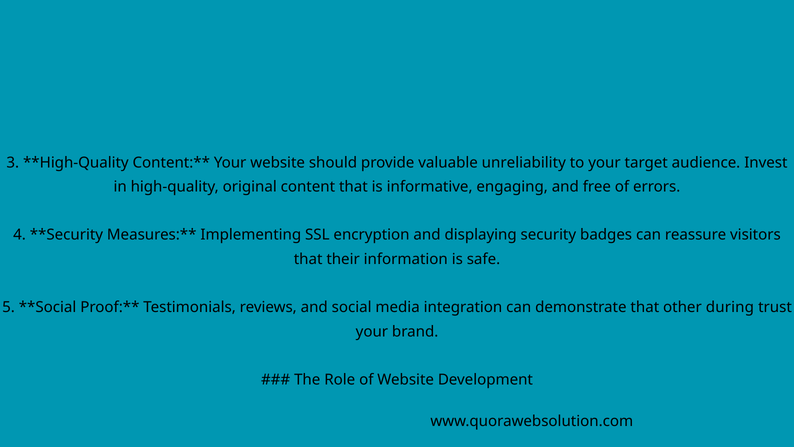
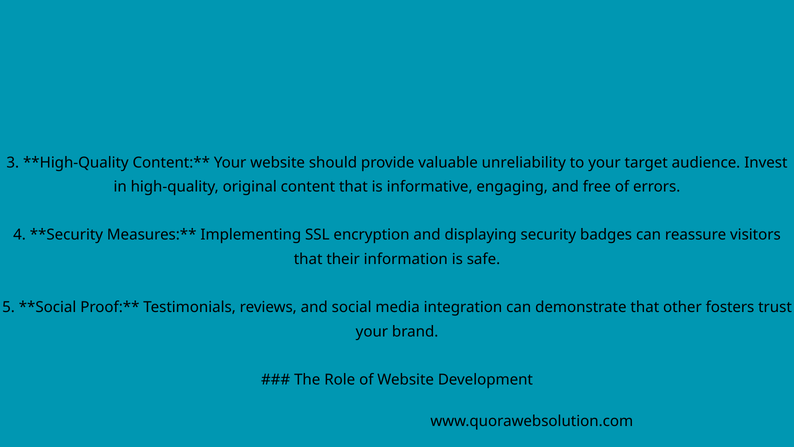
during: during -> fosters
